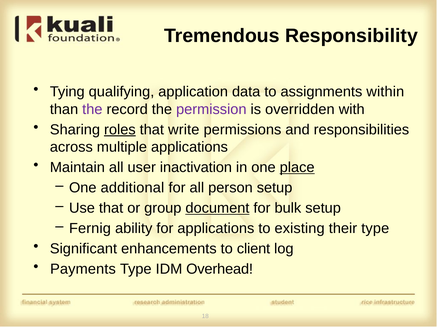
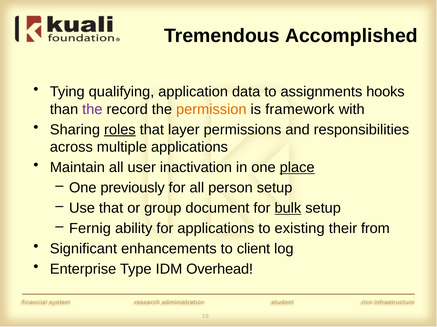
Responsibility: Responsibility -> Accomplished
within: within -> hooks
permission colour: purple -> orange
overridden: overridden -> framework
write: write -> layer
additional: additional -> previously
document underline: present -> none
bulk underline: none -> present
their type: type -> from
Payments: Payments -> Enterprise
